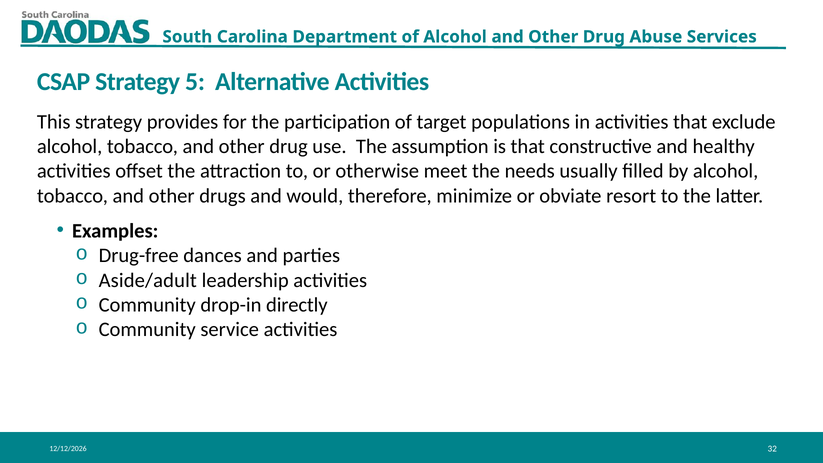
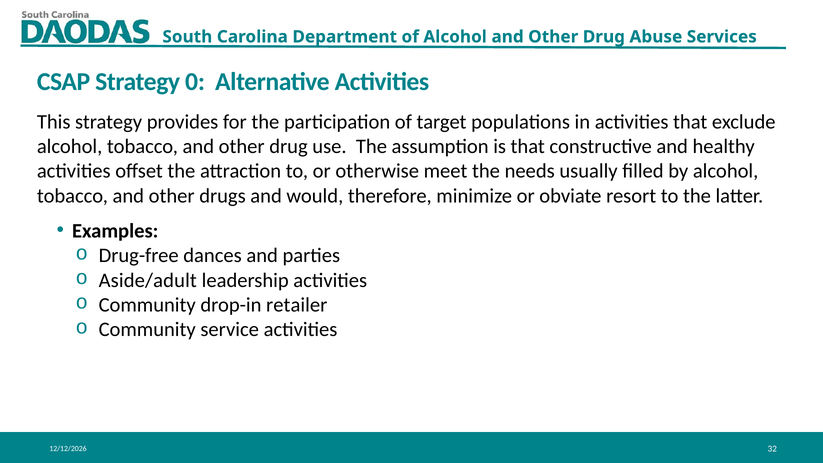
5: 5 -> 0
directly: directly -> retailer
